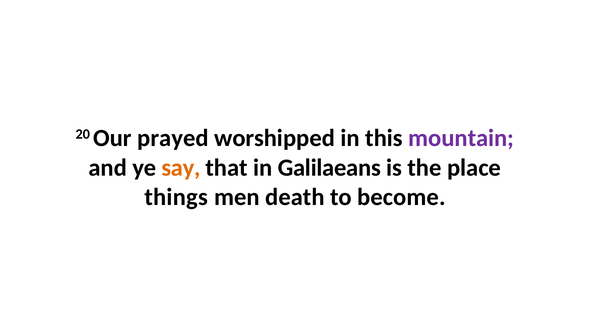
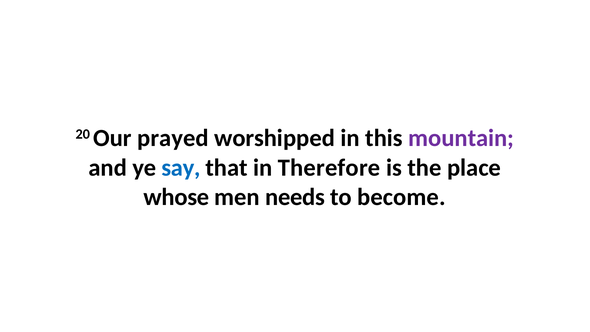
say colour: orange -> blue
Galilaeans: Galilaeans -> Therefore
things: things -> whose
death: death -> needs
